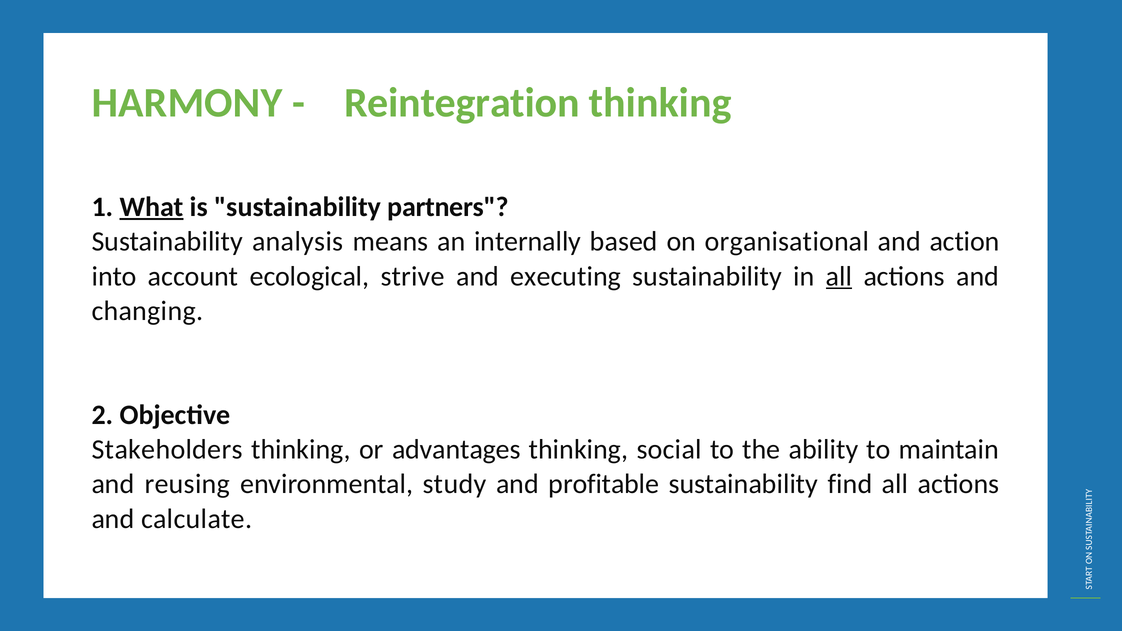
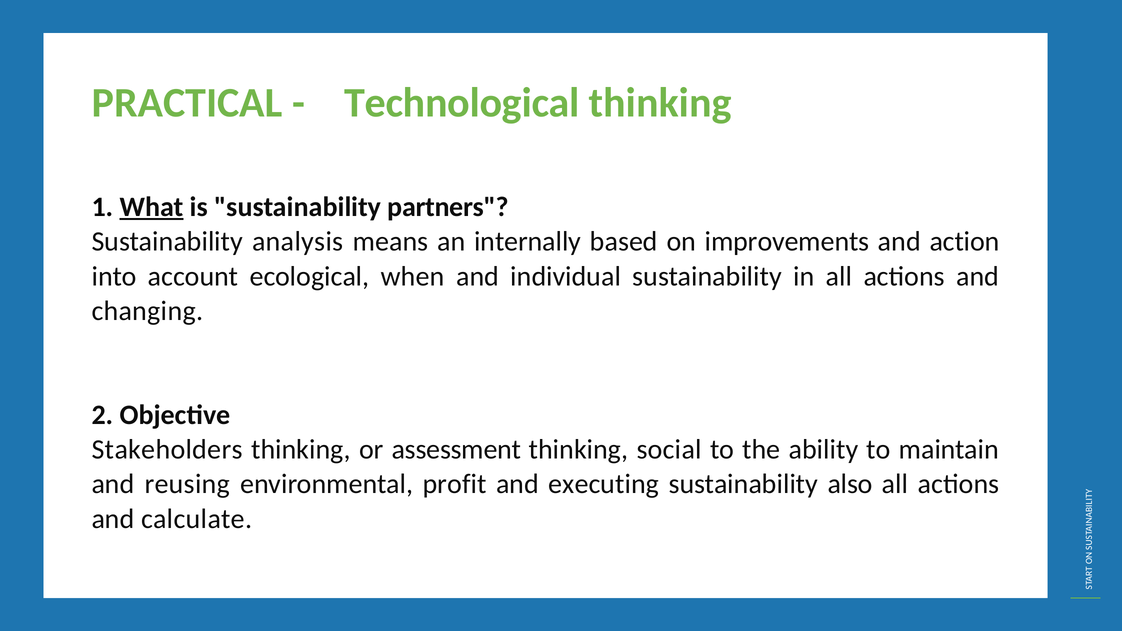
HARMONY: HARMONY -> PRACTICAL
Reintegration: Reintegration -> Technological
organisational: organisational -> improvements
strive: strive -> when
executing: executing -> individual
all at (839, 276) underline: present -> none
advantages: advantages -> assessment
study: study -> profit
profitable: profitable -> executing
find: find -> also
